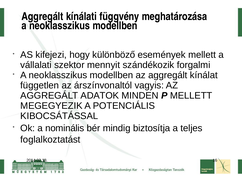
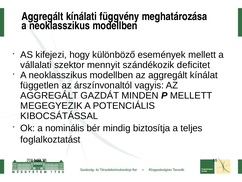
forgalmi: forgalmi -> deficitet
ADATOK: ADATOK -> GAZDÁT
